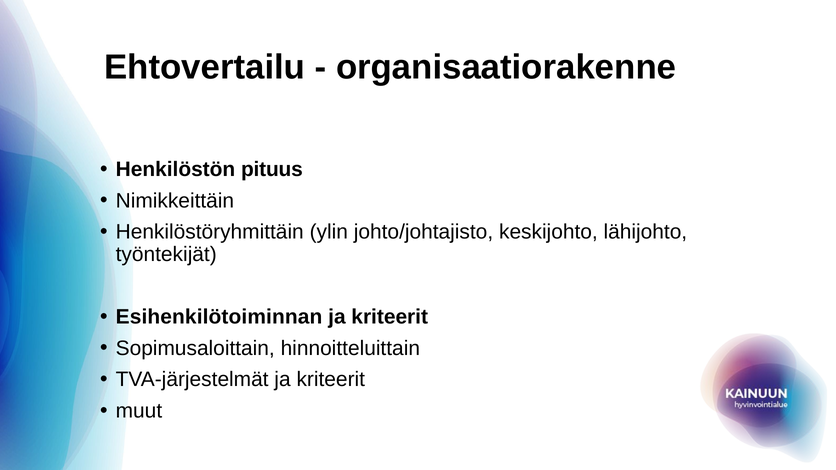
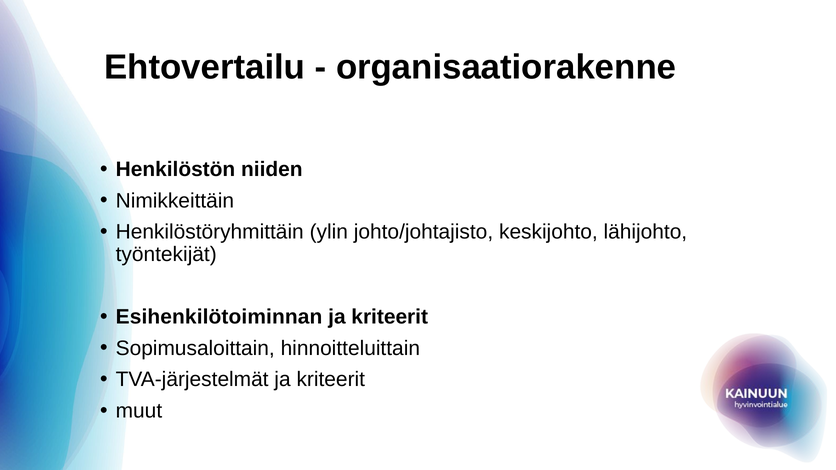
pituus: pituus -> niiden
